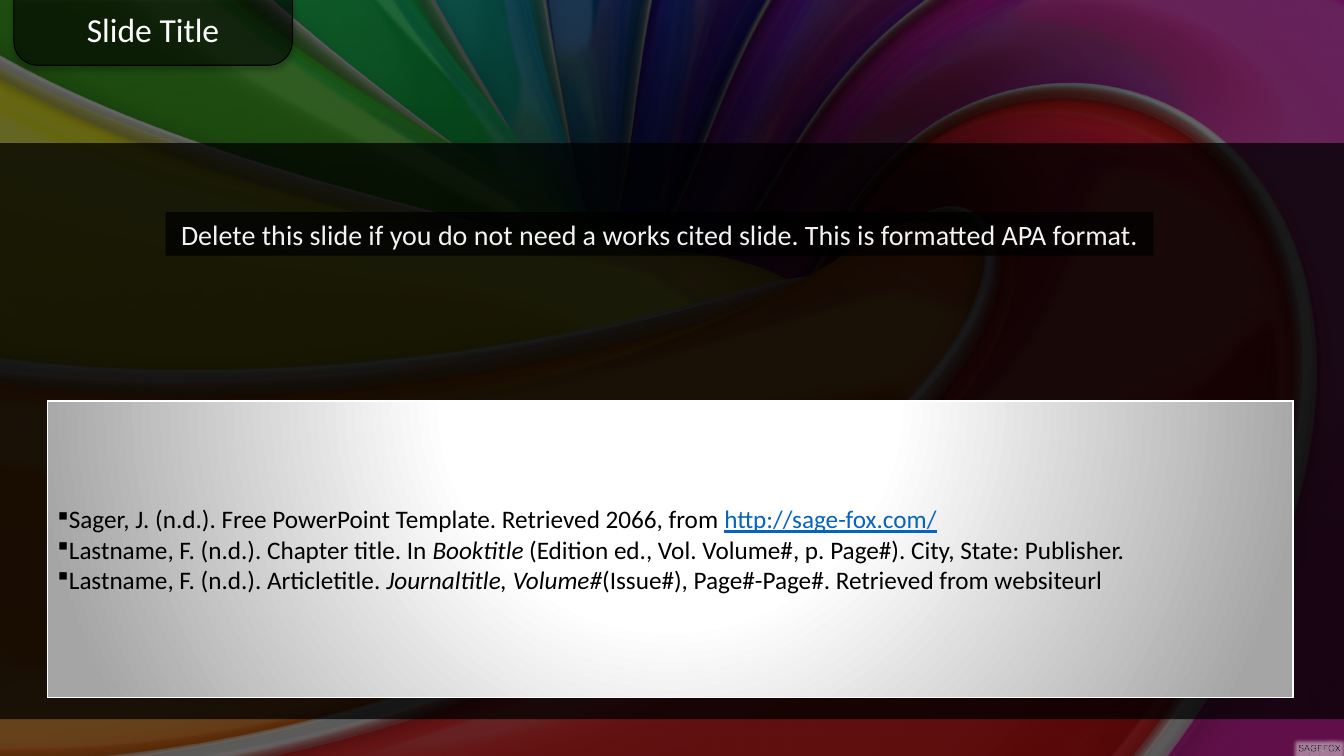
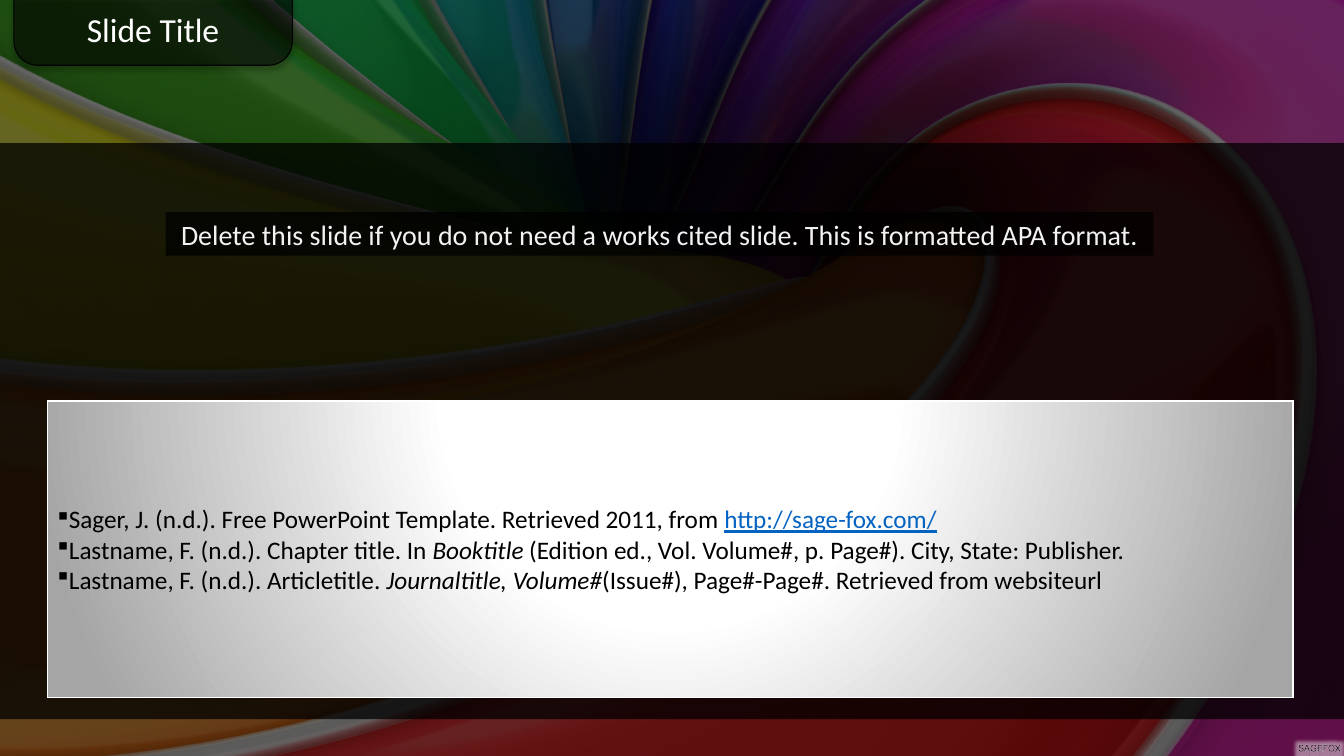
2066: 2066 -> 2011
